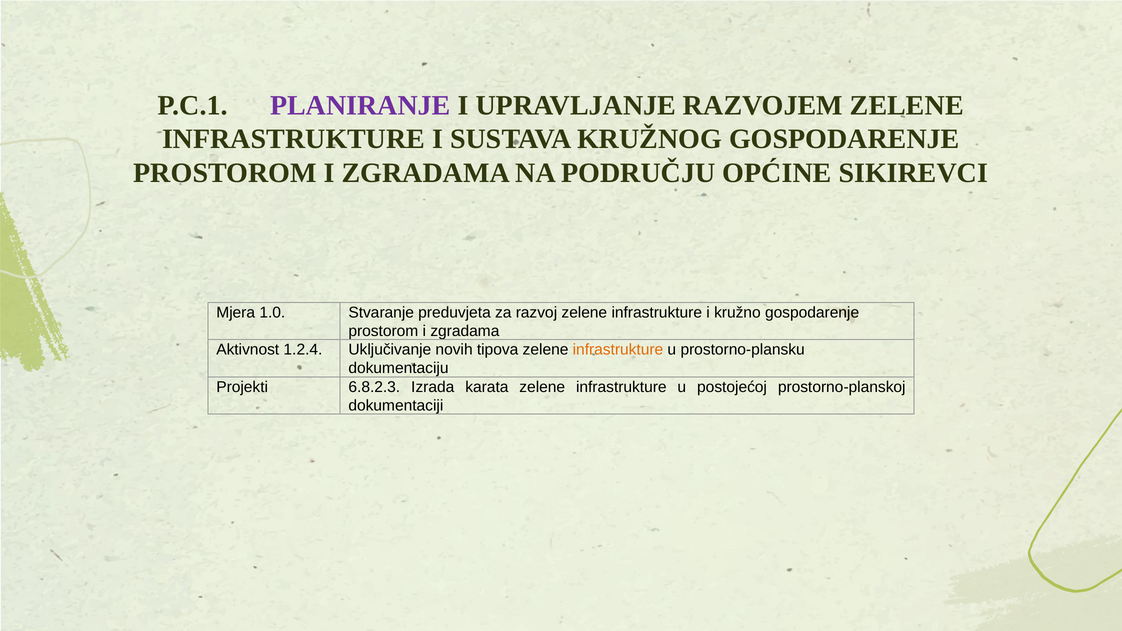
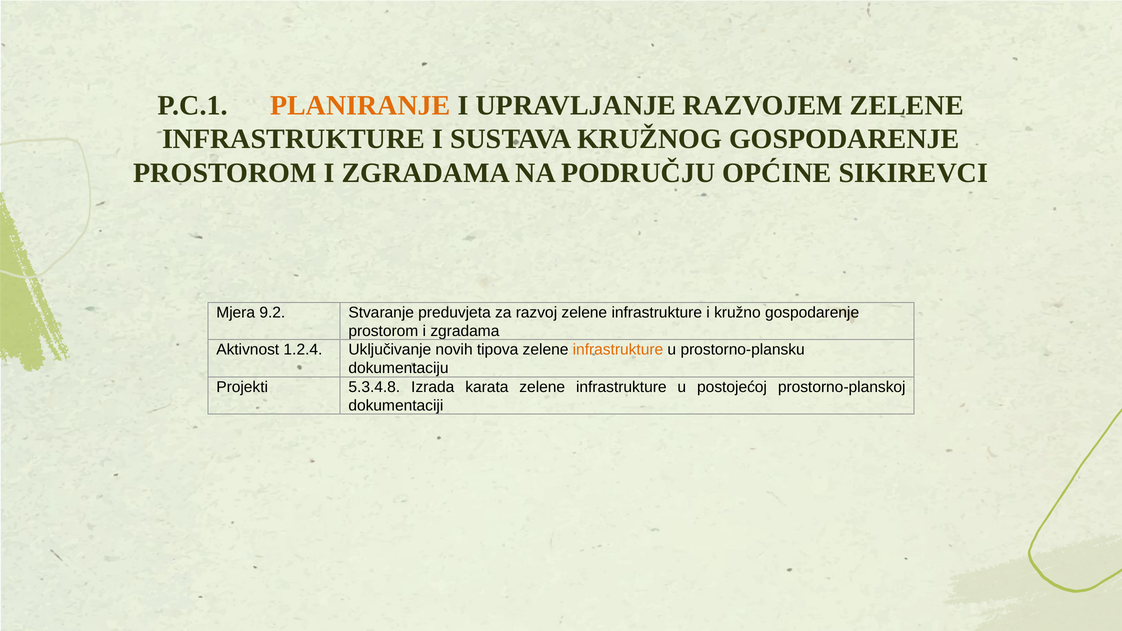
PLANIRANJE colour: purple -> orange
1.0: 1.0 -> 9.2
6.8.2.3: 6.8.2.3 -> 5.3.4.8
